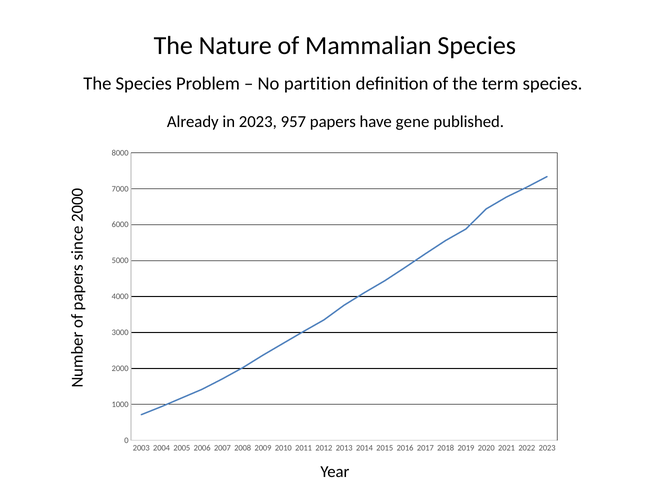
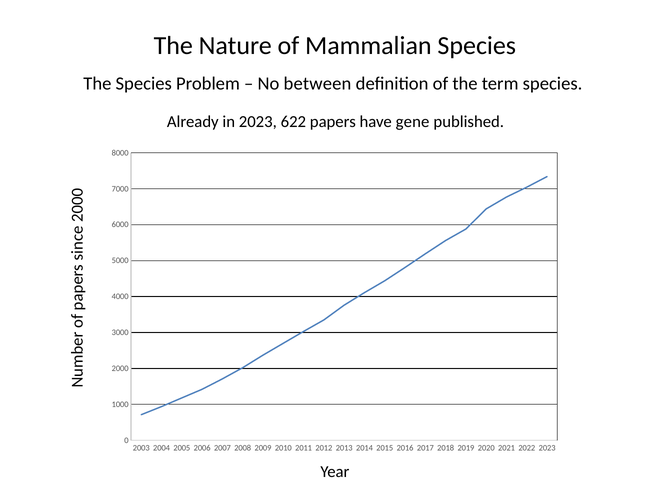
partition: partition -> between
957: 957 -> 622
